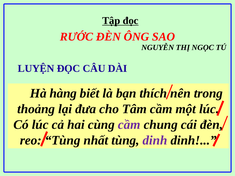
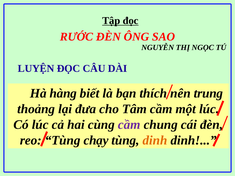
trong: trong -> trung
nhất: nhất -> chạy
dinh at (155, 140) colour: purple -> orange
